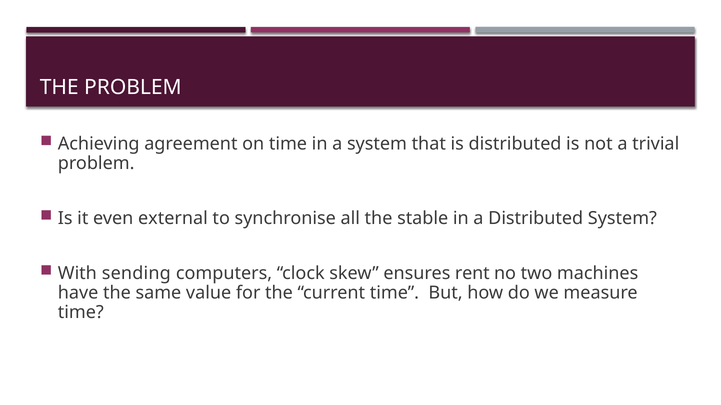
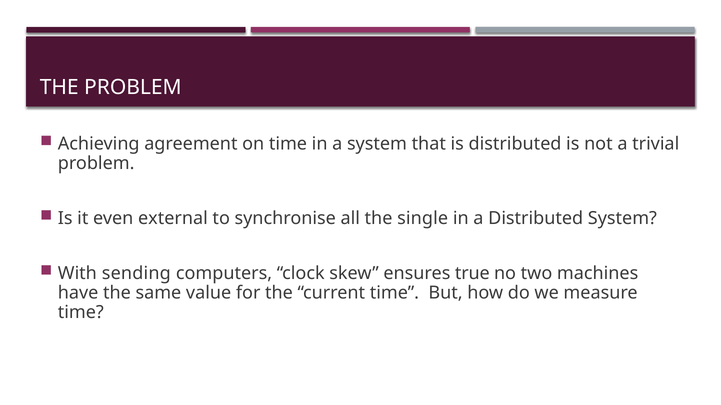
stable: stable -> single
rent: rent -> true
